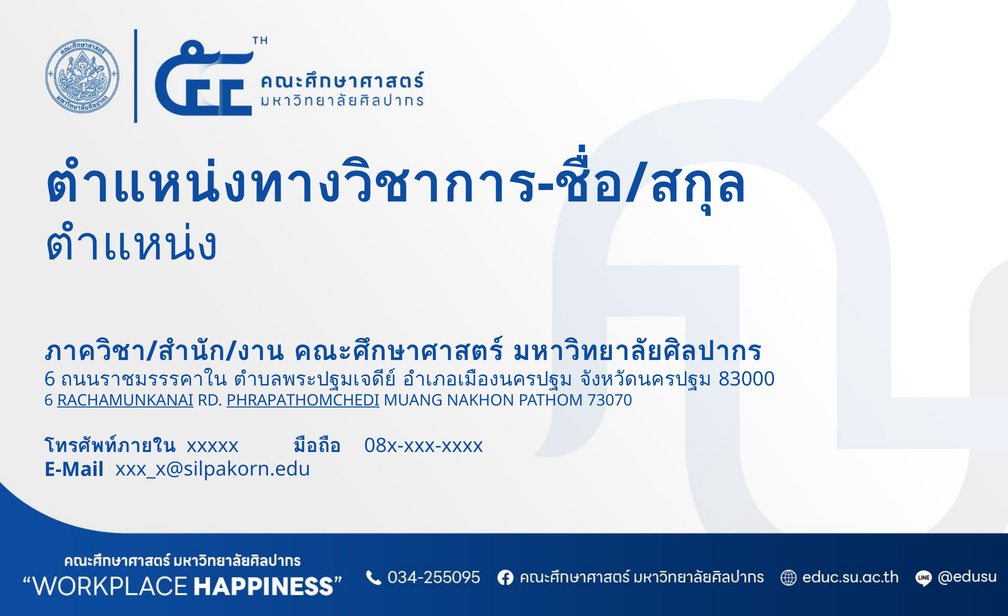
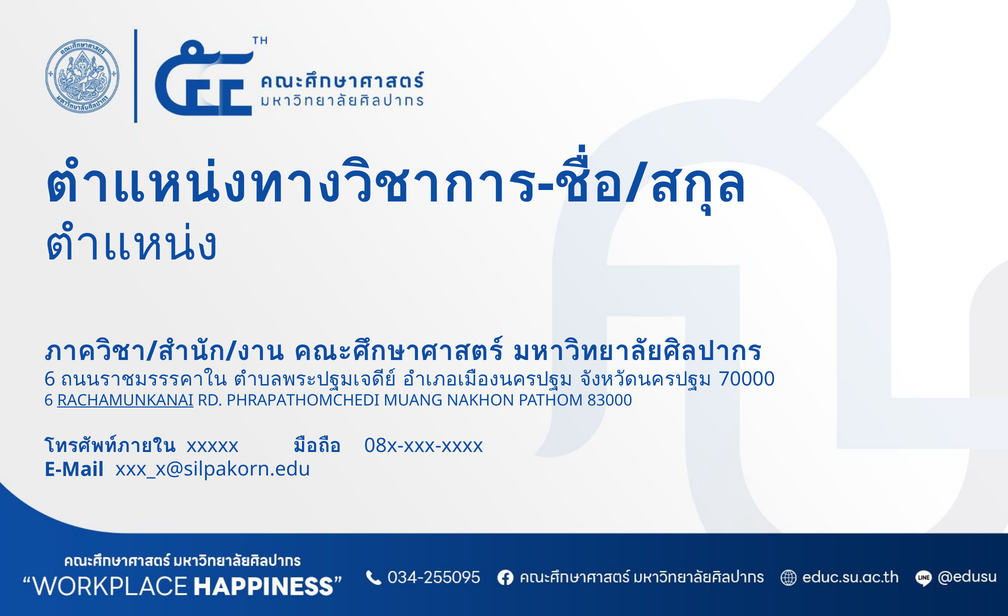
83000: 83000 -> 70000
PHRAPATHOMCHEDI underline: present -> none
73070: 73070 -> 83000
